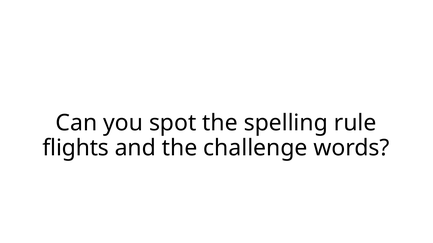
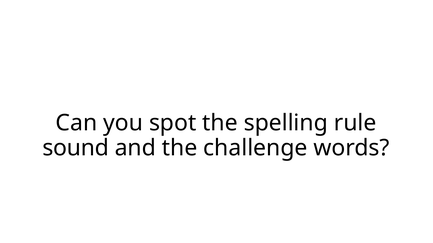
flights: flights -> sound
